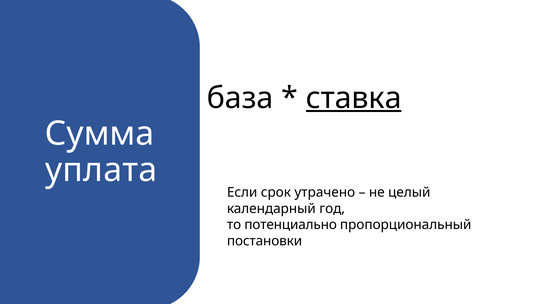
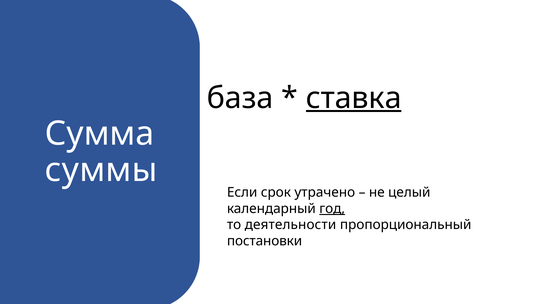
уплата: уплата -> суммы
год underline: none -> present
потенциально: потенциально -> деятельности
